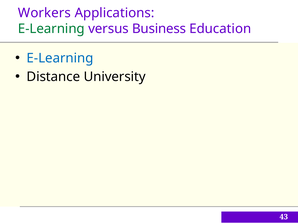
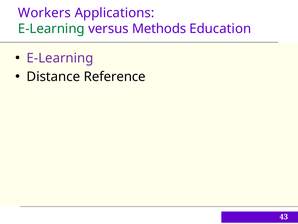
Business: Business -> Methods
E-Learning at (60, 58) colour: blue -> purple
University: University -> Reference
